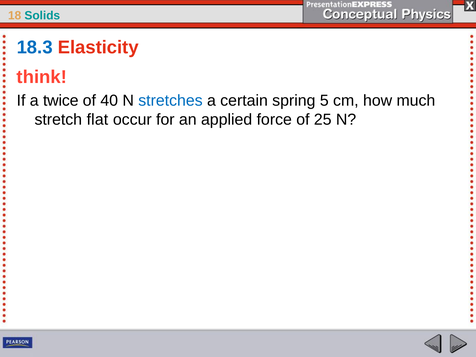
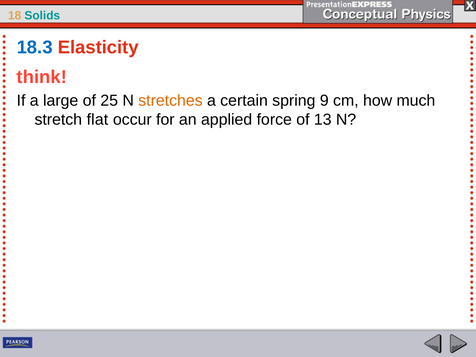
twice: twice -> large
40: 40 -> 25
stretches colour: blue -> orange
5: 5 -> 9
25: 25 -> 13
